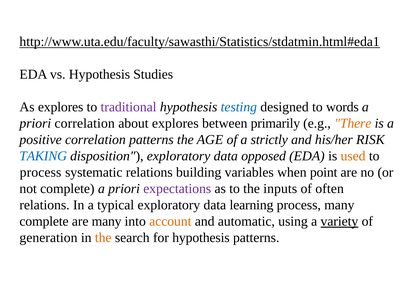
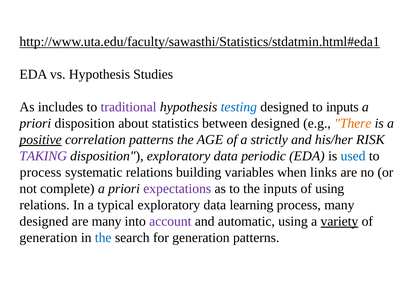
As explores: explores -> includes
to words: words -> inputs
priori correlation: correlation -> disposition
about explores: explores -> statistics
between primarily: primarily -> designed
positive underline: none -> present
TAKING colour: blue -> purple
opposed: opposed -> periodic
used colour: orange -> blue
point: point -> links
of often: often -> using
complete at (44, 221): complete -> designed
account colour: orange -> purple
the at (103, 238) colour: orange -> blue
for hypothesis: hypothesis -> generation
